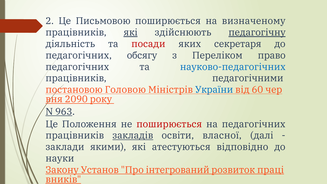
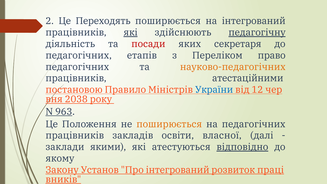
Письмовою: Письмовою -> Переходять
на визначеному: визначеному -> інтегрований
обсягу: обсягу -> етапів
науково-педагогічних colour: blue -> orange
педагогічними: педагогічними -> атестаційними
Головою: Головою -> Правило
60: 60 -> 12
2090: 2090 -> 2038
поширюється at (169, 124) colour: red -> orange
закладів at (133, 136) underline: present -> none
відповідно underline: none -> present
науки: науки -> якому
